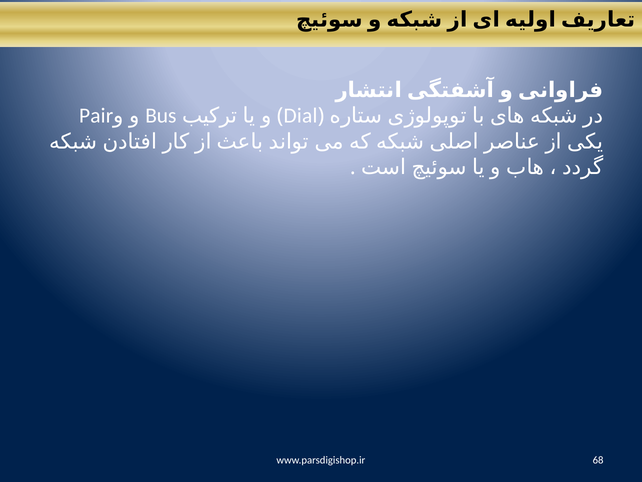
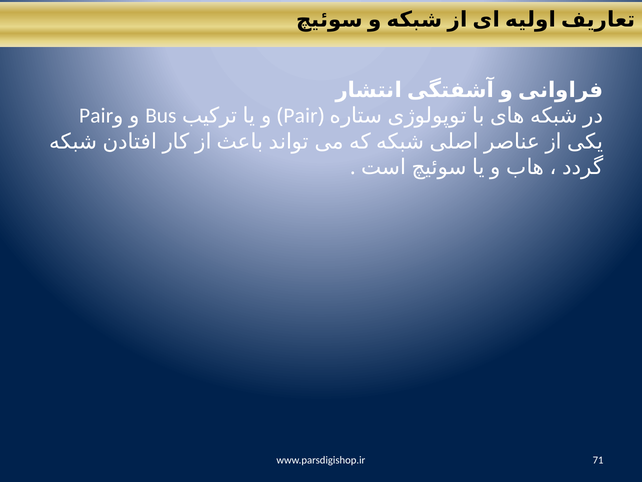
Dial at (301, 116): Dial -> Pair
68: 68 -> 71
